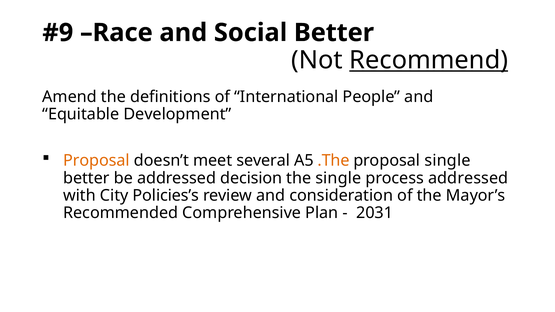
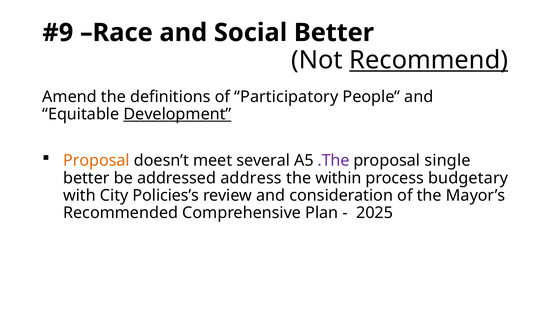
International: International -> Participatory
Development underline: none -> present
.The colour: orange -> purple
decision: decision -> address
the single: single -> within
process addressed: addressed -> budgetary
2031: 2031 -> 2025
